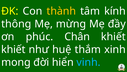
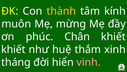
thông: thông -> muôn
mong: mong -> tháng
vinh colour: light blue -> pink
